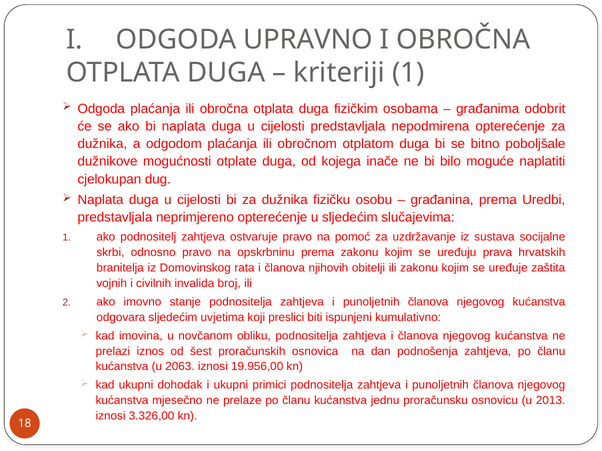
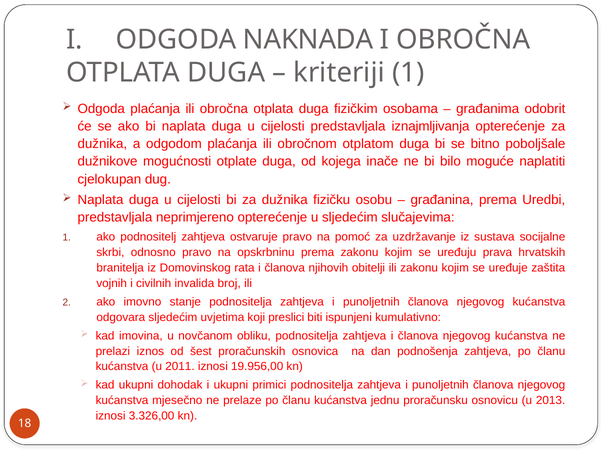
UPRAVNO: UPRAVNO -> NAKNADA
nepodmirena: nepodmirena -> iznajmljivanja
2063: 2063 -> 2011
